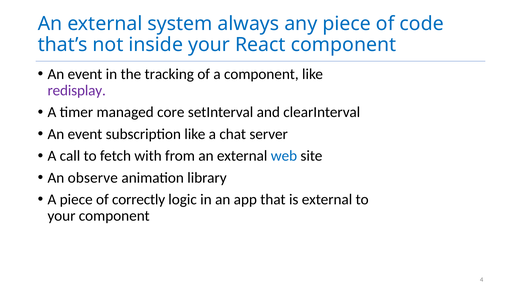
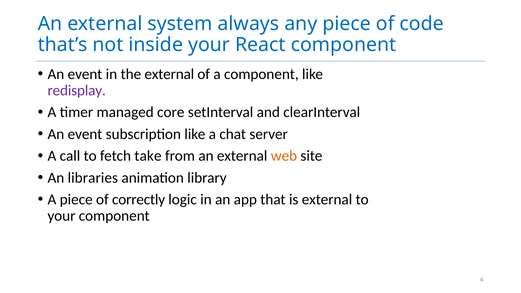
the tracking: tracking -> external
with: with -> take
web colour: blue -> orange
observe: observe -> libraries
